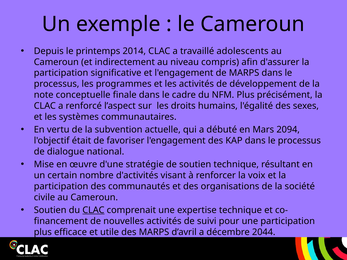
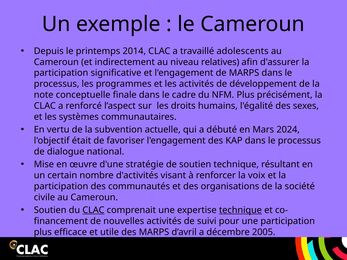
compris: compris -> relatives
2094: 2094 -> 2024
technique at (240, 210) underline: none -> present
2044: 2044 -> 2005
